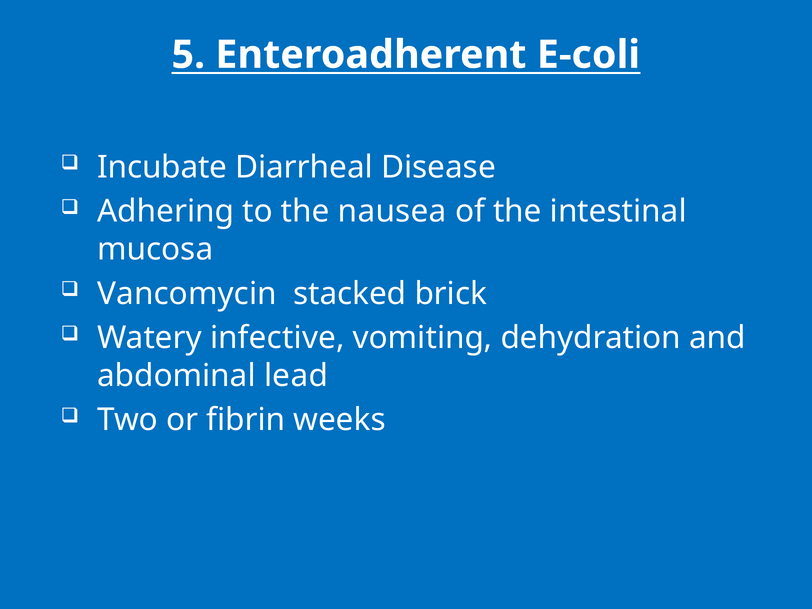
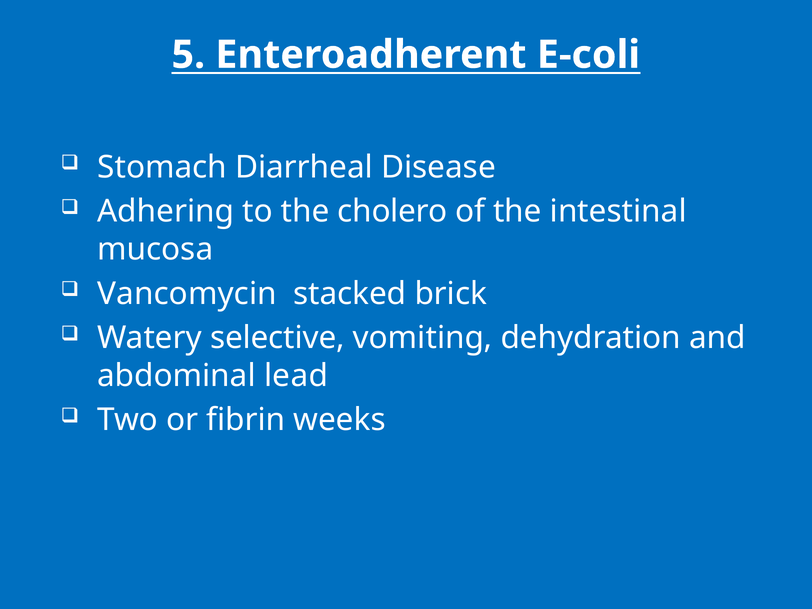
Incubate: Incubate -> Stomach
nausea: nausea -> cholero
infective: infective -> selective
